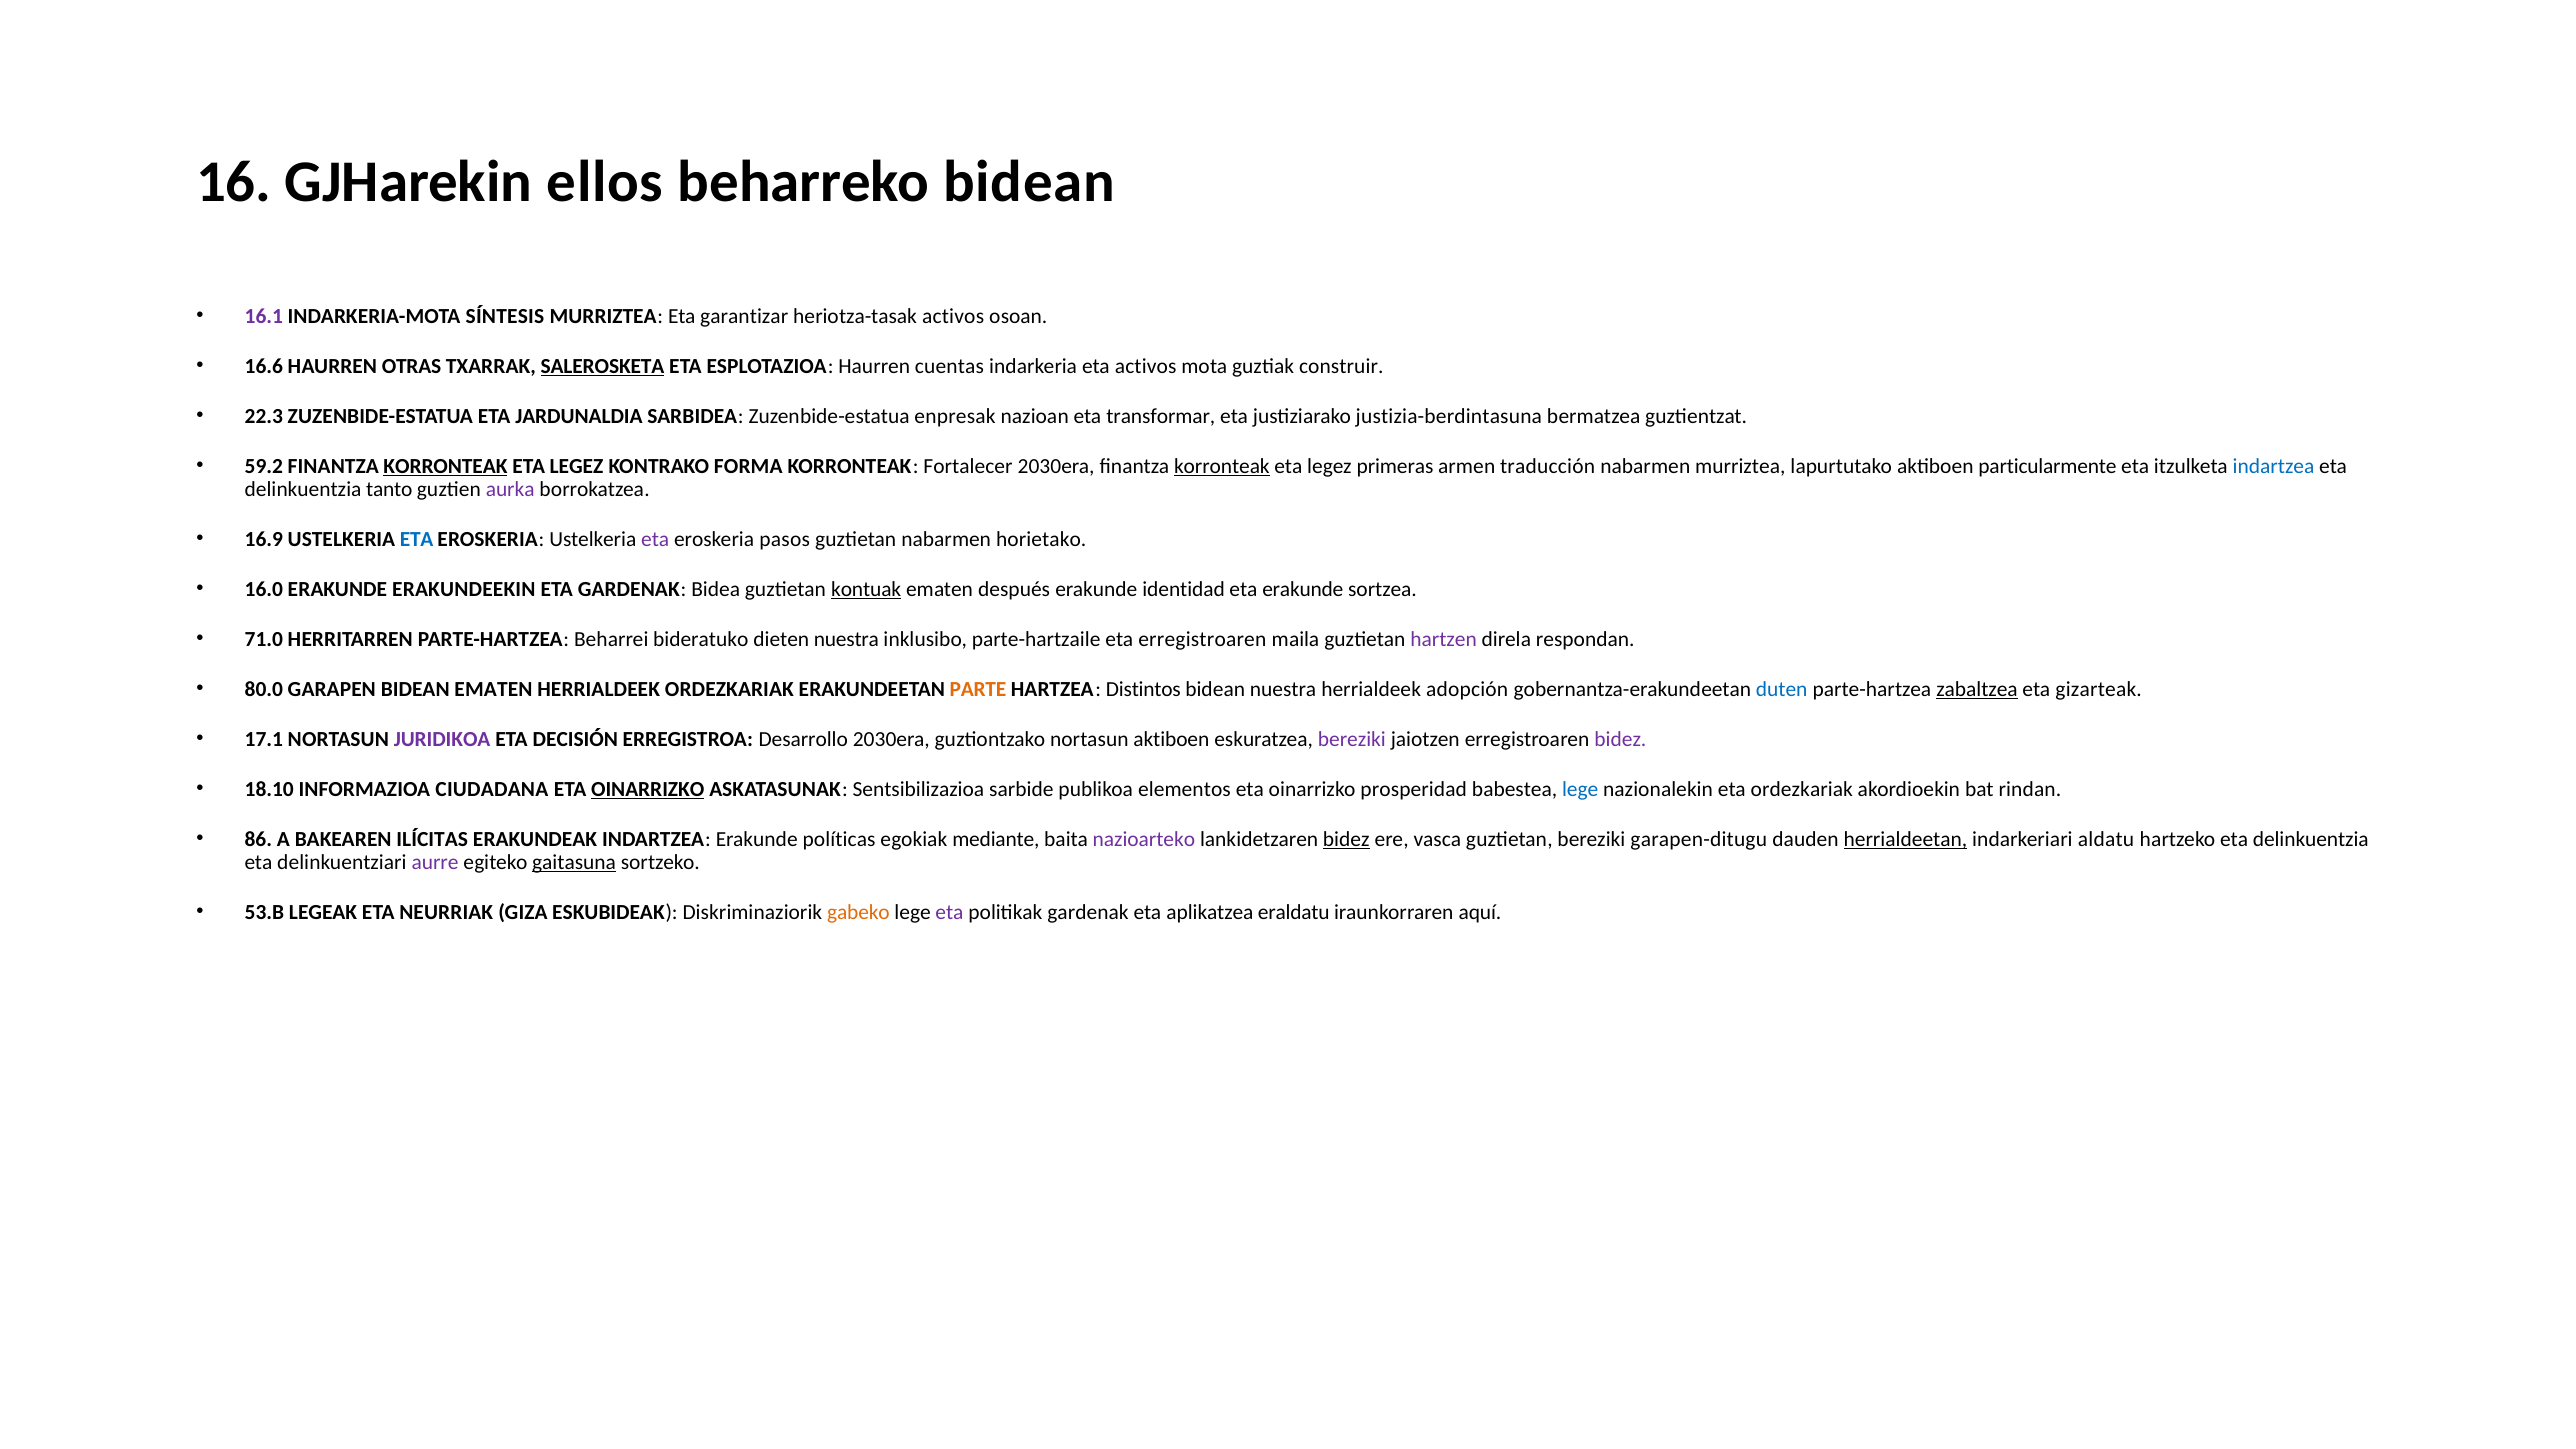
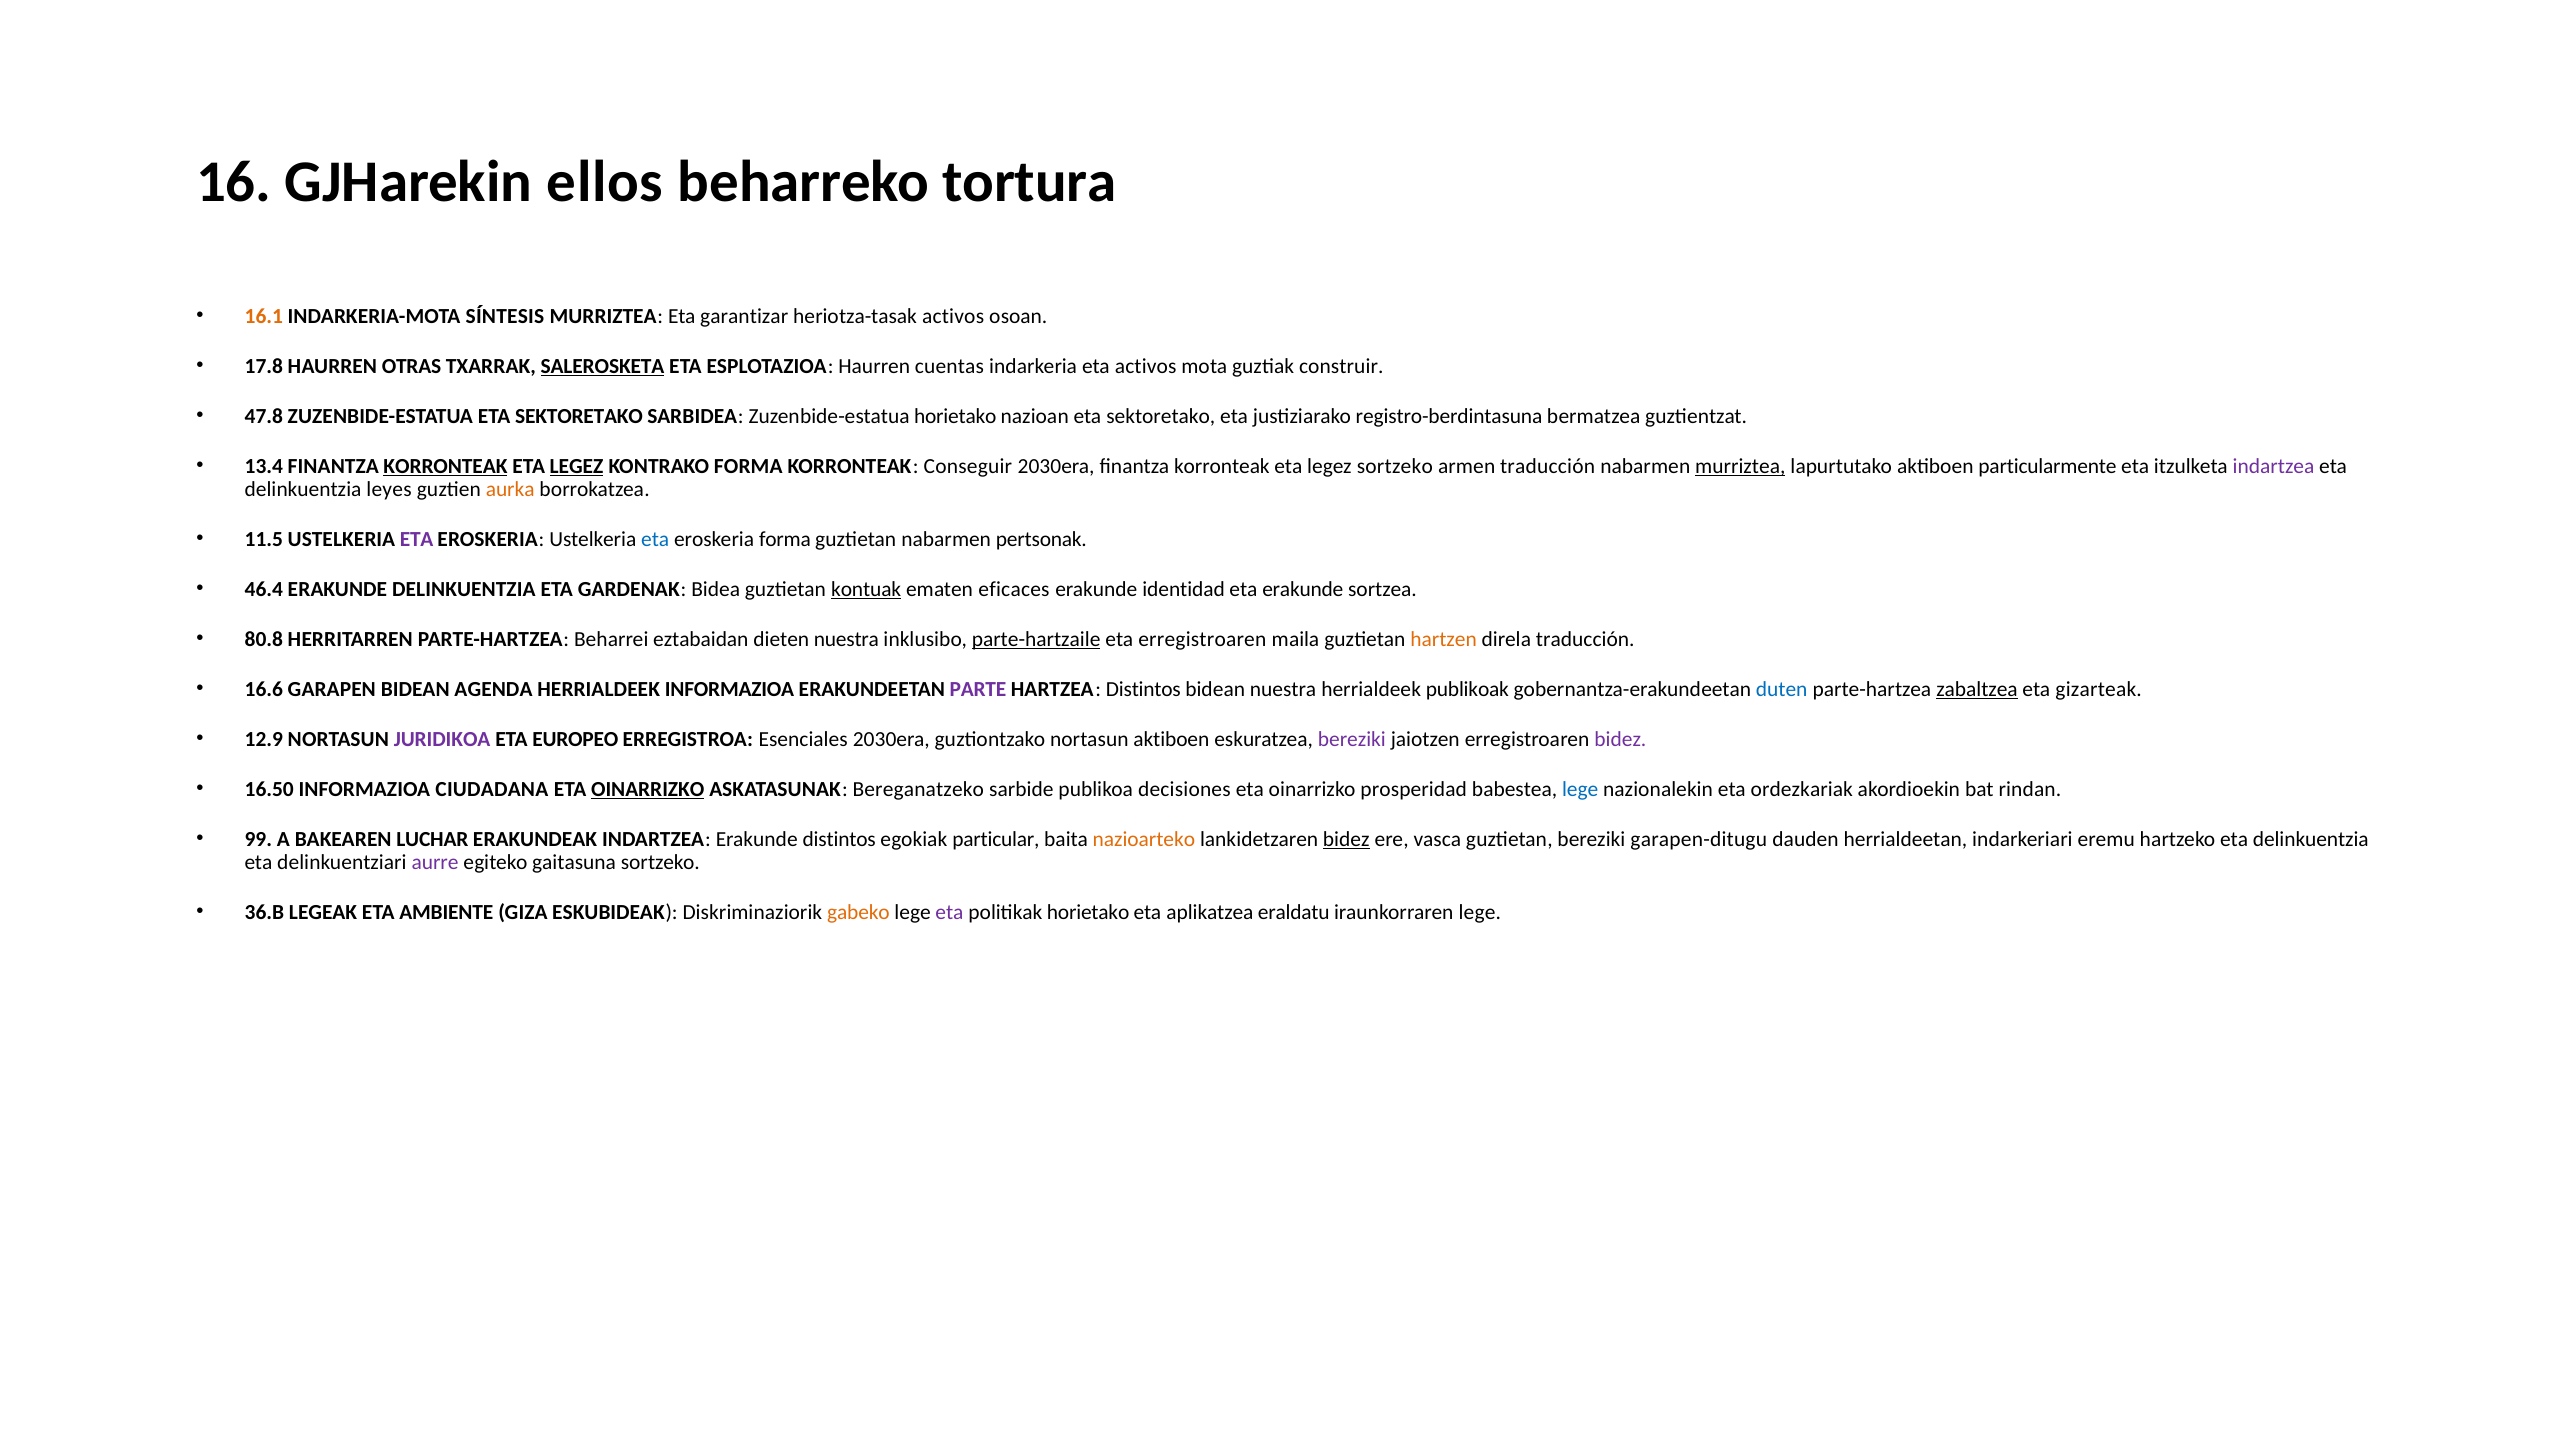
beharreko bidean: bidean -> tortura
16.1 colour: purple -> orange
16.6: 16.6 -> 17.8
22.3: 22.3 -> 47.8
ZUZENBIDE-ESTATUA ETA JARDUNALDIA: JARDUNALDIA -> SEKTORETAKO
Zuzenbide-estatua enpresak: enpresak -> horietako
nazioan eta transformar: transformar -> sektoretako
justizia-berdintasuna: justizia-berdintasuna -> registro-berdintasuna
59.2: 59.2 -> 13.4
LEGEZ at (577, 466) underline: none -> present
Fortalecer: Fortalecer -> Conseguir
korronteak at (1222, 466) underline: present -> none
legez primeras: primeras -> sortzeko
murriztea at (1740, 466) underline: none -> present
indartzea at (2274, 466) colour: blue -> purple
tanto: tanto -> leyes
aurka colour: purple -> orange
16.9: 16.9 -> 11.5
ETA at (417, 539) colour: blue -> purple
eta at (655, 539) colour: purple -> blue
eroskeria pasos: pasos -> forma
horietako: horietako -> pertsonak
16.0: 16.0 -> 46.4
ERAKUNDE ERAKUNDEEKIN: ERAKUNDEEKIN -> DELINKUENTZIA
después: después -> eficaces
71.0: 71.0 -> 80.8
bideratuko: bideratuko -> eztabaidan
parte-hartzaile underline: none -> present
hartzen colour: purple -> orange
direla respondan: respondan -> traducción
80.0: 80.0 -> 16.6
BIDEAN EMATEN: EMATEN -> AGENDA
HERRIALDEEK ORDEZKARIAK: ORDEZKARIAK -> INFORMAZIOA
PARTE colour: orange -> purple
adopción: adopción -> publikoak
17.1: 17.1 -> 12.9
DECISIÓN: DECISIÓN -> EUROPEO
Desarrollo: Desarrollo -> Esenciales
18.10: 18.10 -> 16.50
Sentsibilizazioa: Sentsibilizazioa -> Bereganatzeko
elementos: elementos -> decisiones
86: 86 -> 99
ILÍCITAS: ILÍCITAS -> LUCHAR
Erakunde políticas: políticas -> distintos
mediante: mediante -> particular
nazioarteko colour: purple -> orange
herrialdeetan underline: present -> none
aldatu: aldatu -> eremu
gaitasuna underline: present -> none
53.B: 53.B -> 36.B
NEURRIAK: NEURRIAK -> AMBIENTE
politikak gardenak: gardenak -> horietako
iraunkorraren aquí: aquí -> lege
